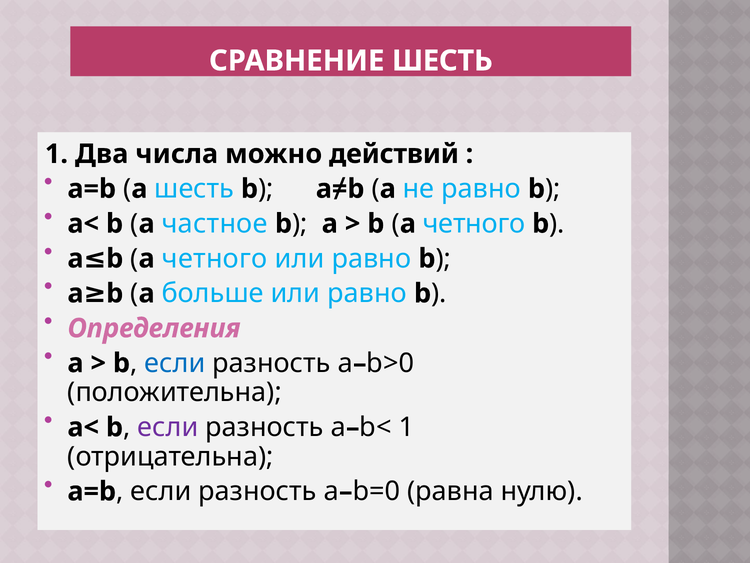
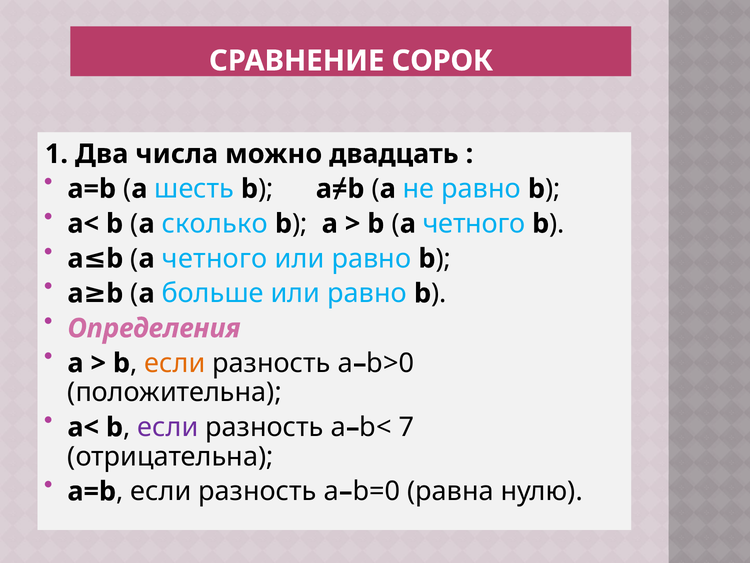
СРАВНЕНИЕ ШЕСТЬ: ШЕСТЬ -> СОРОК
действий: действий -> двадцать
частное: частное -> сколько
если at (175, 363) colour: blue -> orange
1 at (406, 427): 1 -> 7
